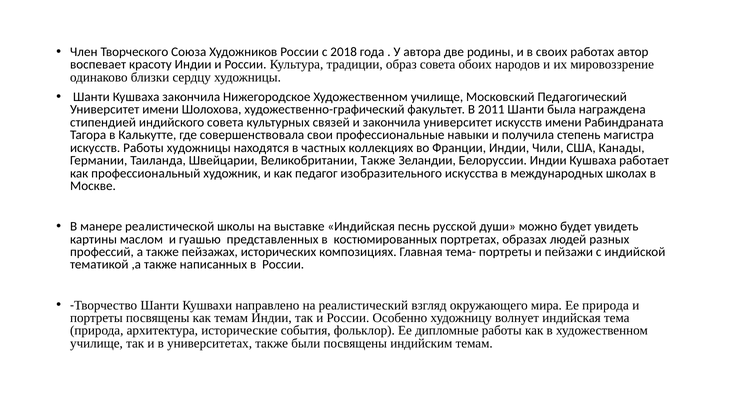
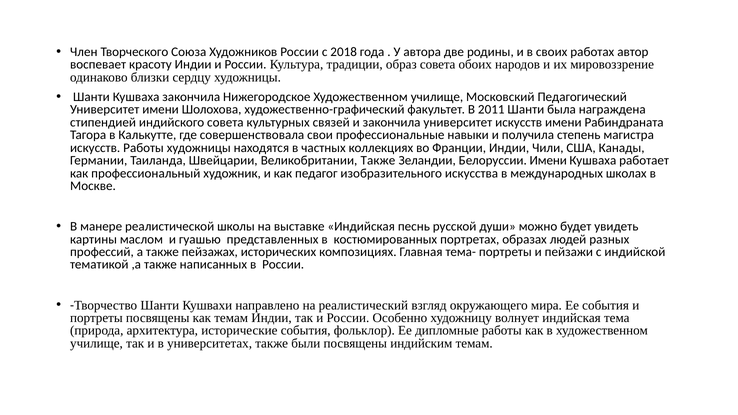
Белоруссии Индии: Индии -> Имени
Ее природа: природа -> события
